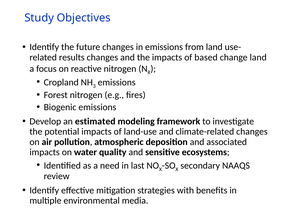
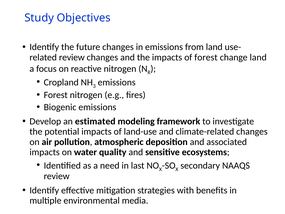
results at (72, 57): results -> review
of based: based -> forest
